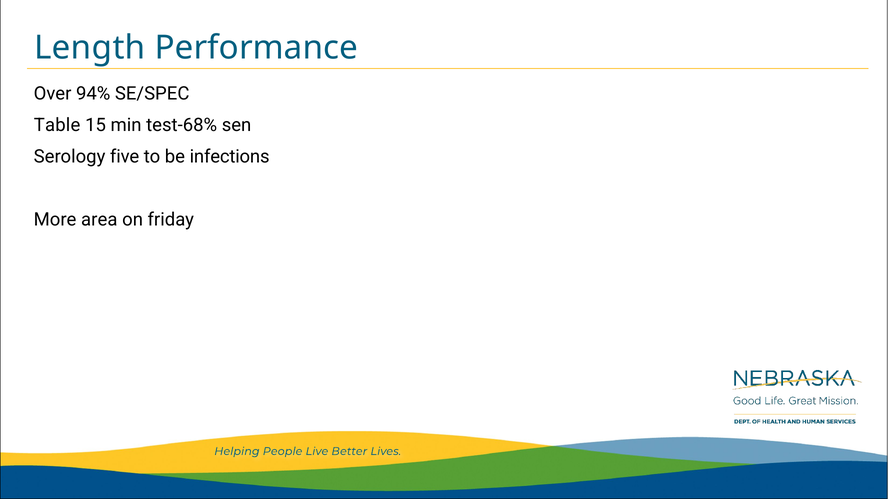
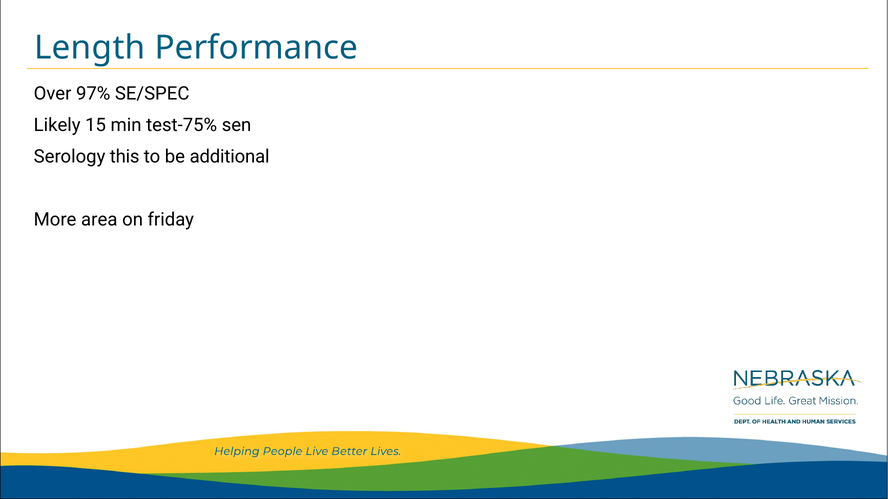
94%: 94% -> 97%
Table: Table -> Likely
test-68%: test-68% -> test-75%
five: five -> this
infections: infections -> additional
